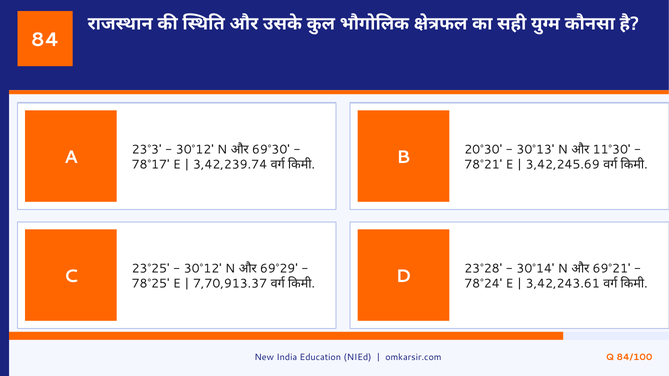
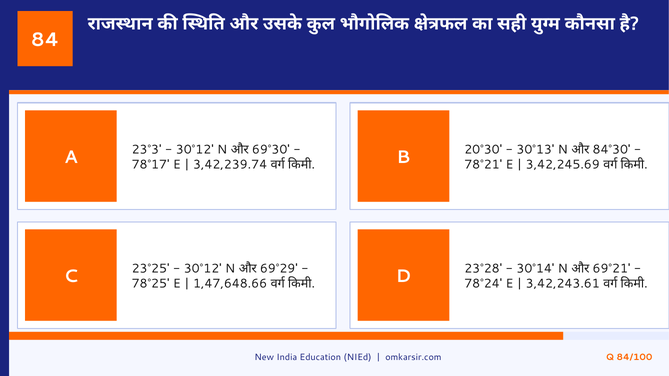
11°30: 11°30 -> 84°30
7,70,913.37: 7,70,913.37 -> 1,47,648.66
